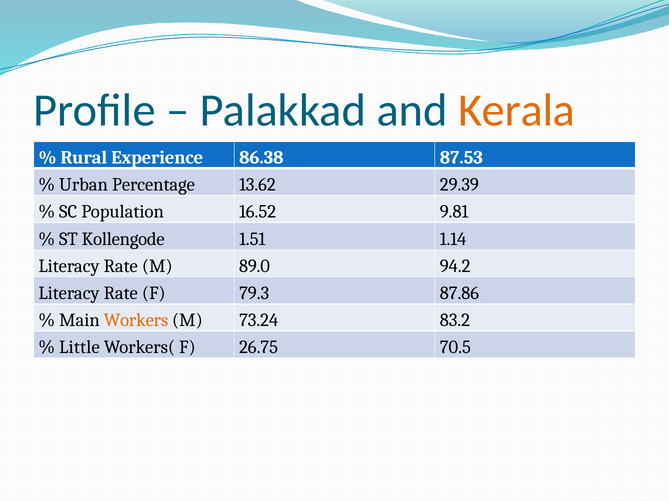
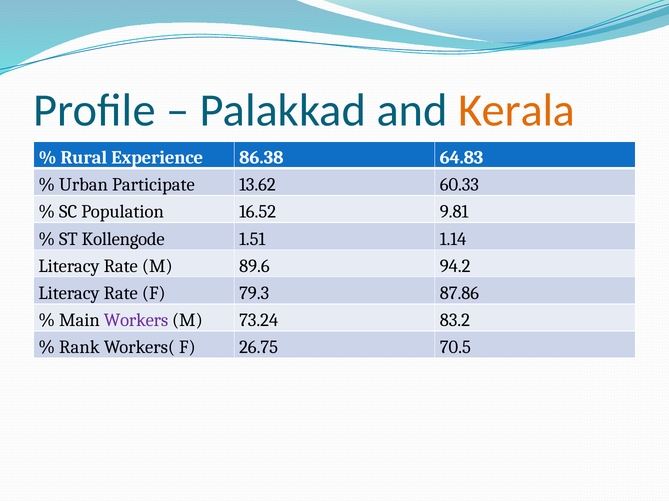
87.53: 87.53 -> 64.83
Percentage: Percentage -> Participate
29.39: 29.39 -> 60.33
89.0: 89.0 -> 89.6
Workers colour: orange -> purple
Little: Little -> Rank
